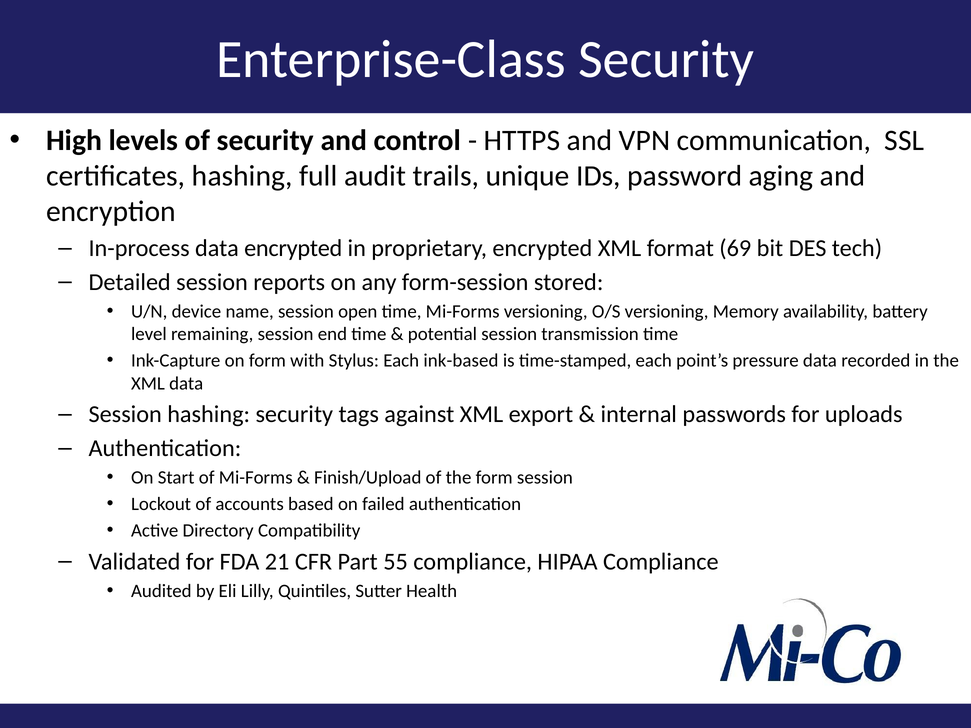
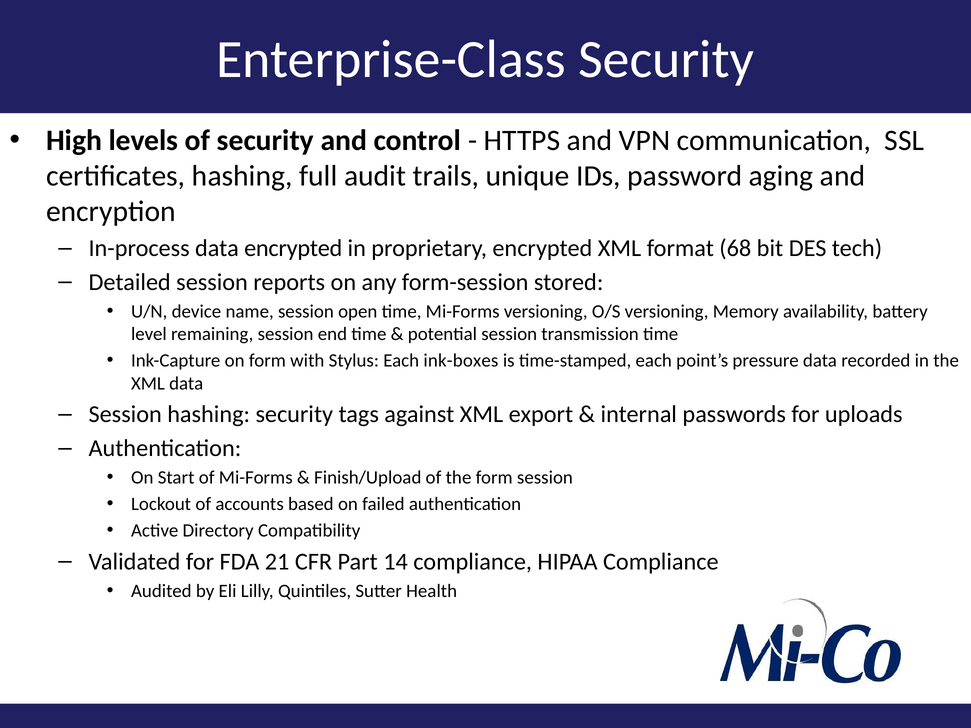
69: 69 -> 68
ink-based: ink-based -> ink-boxes
55: 55 -> 14
